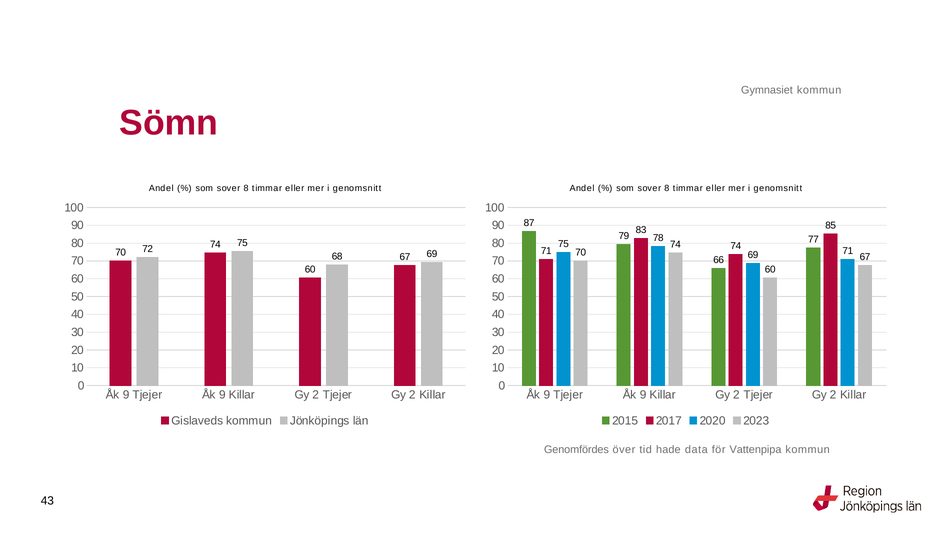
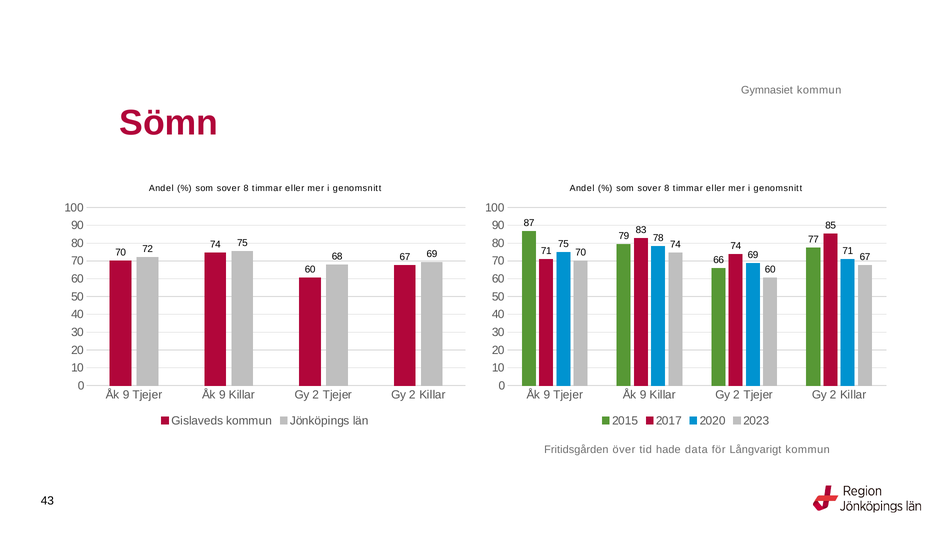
Genomfördes: Genomfördes -> Fritidsgården
Vattenpipa: Vattenpipa -> Långvarigt
